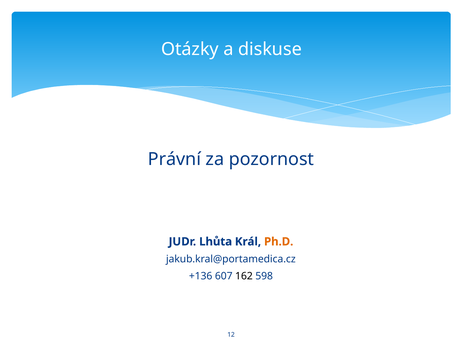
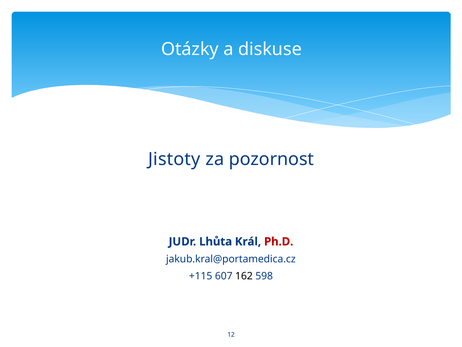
Právní: Právní -> Jistoty
Ph.D colour: orange -> red
+136: +136 -> +115
